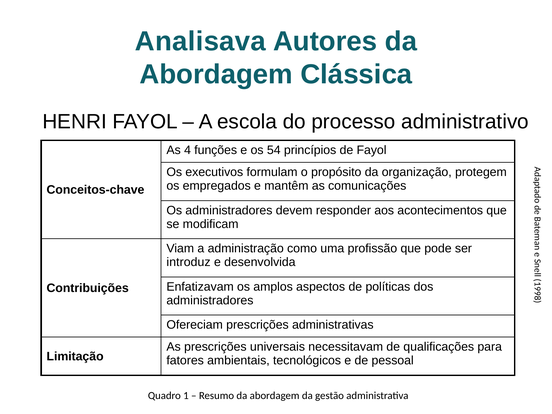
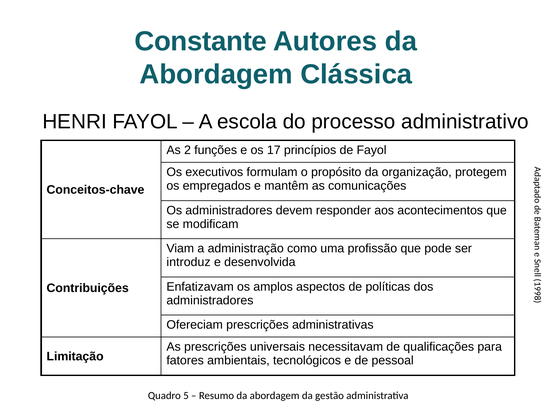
Analisava: Analisava -> Constante
4: 4 -> 2
54: 54 -> 17
Quadro 1: 1 -> 5
